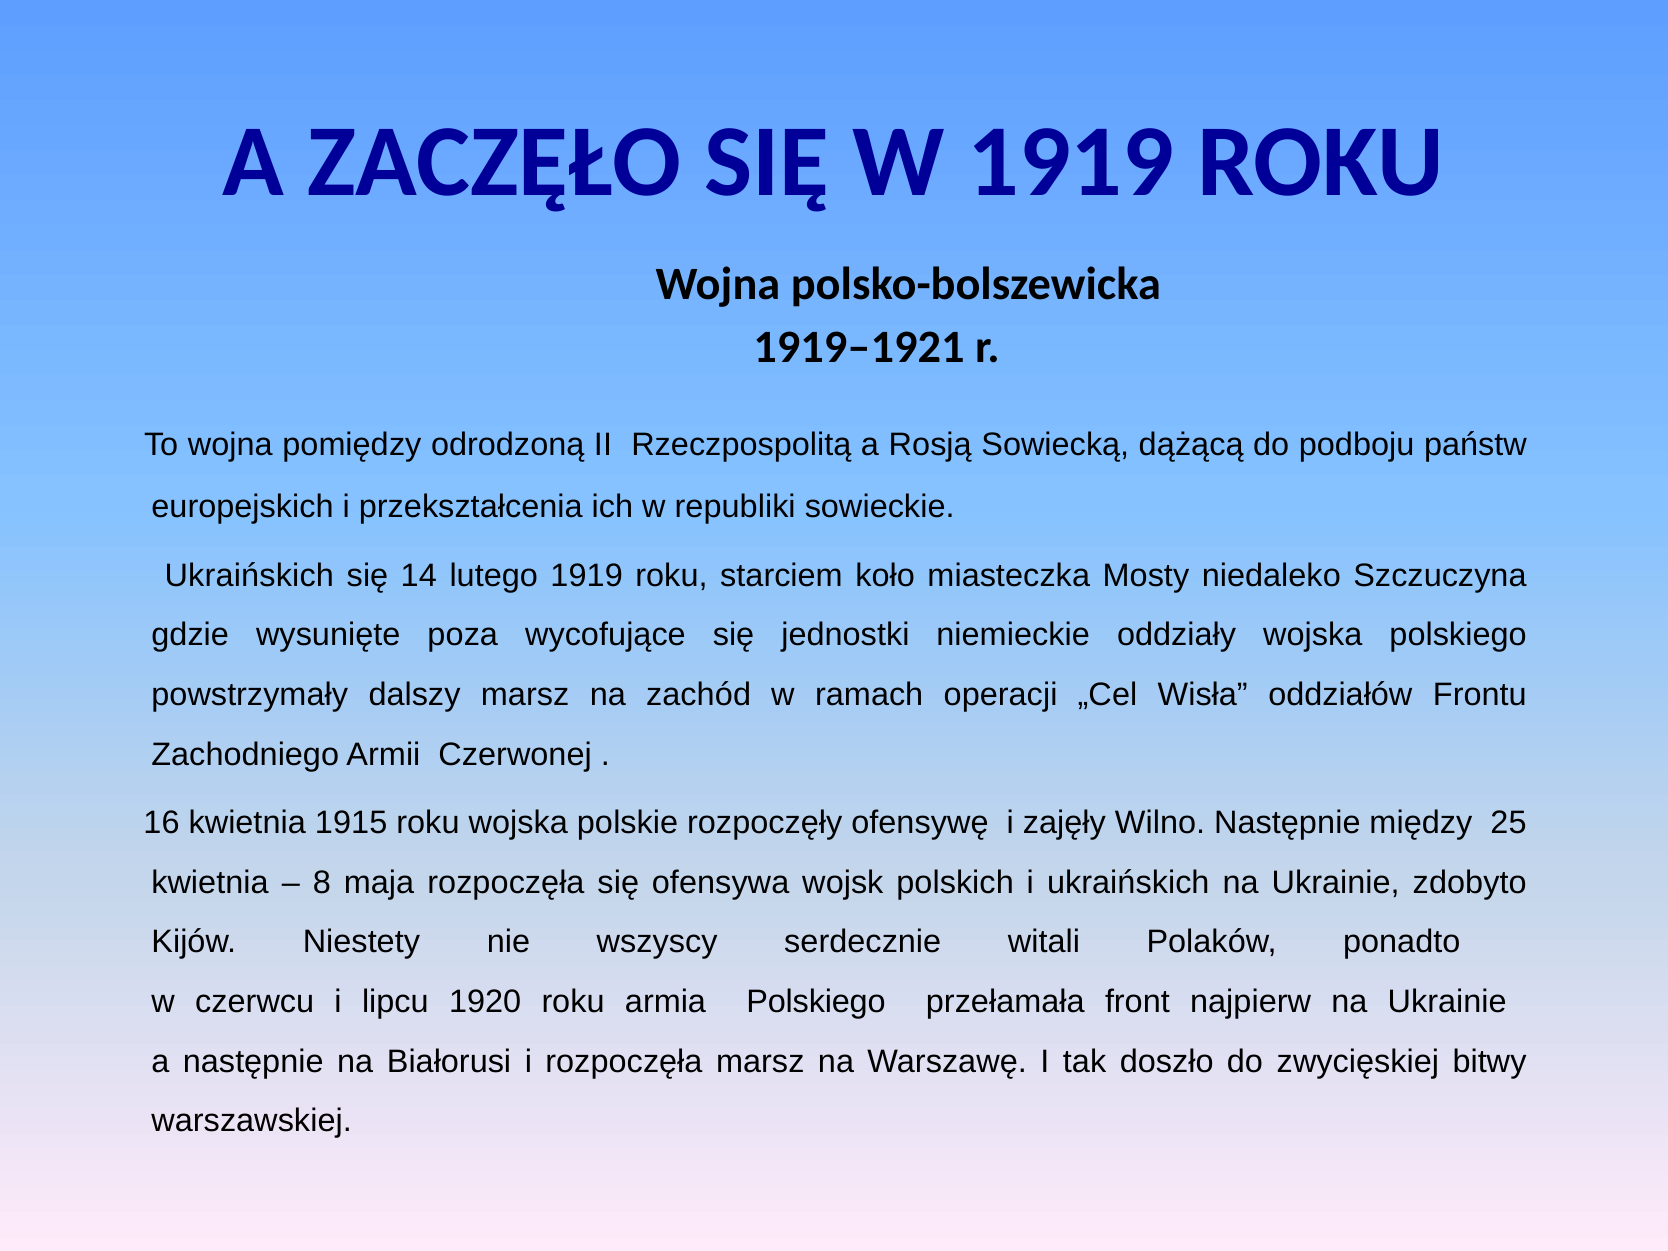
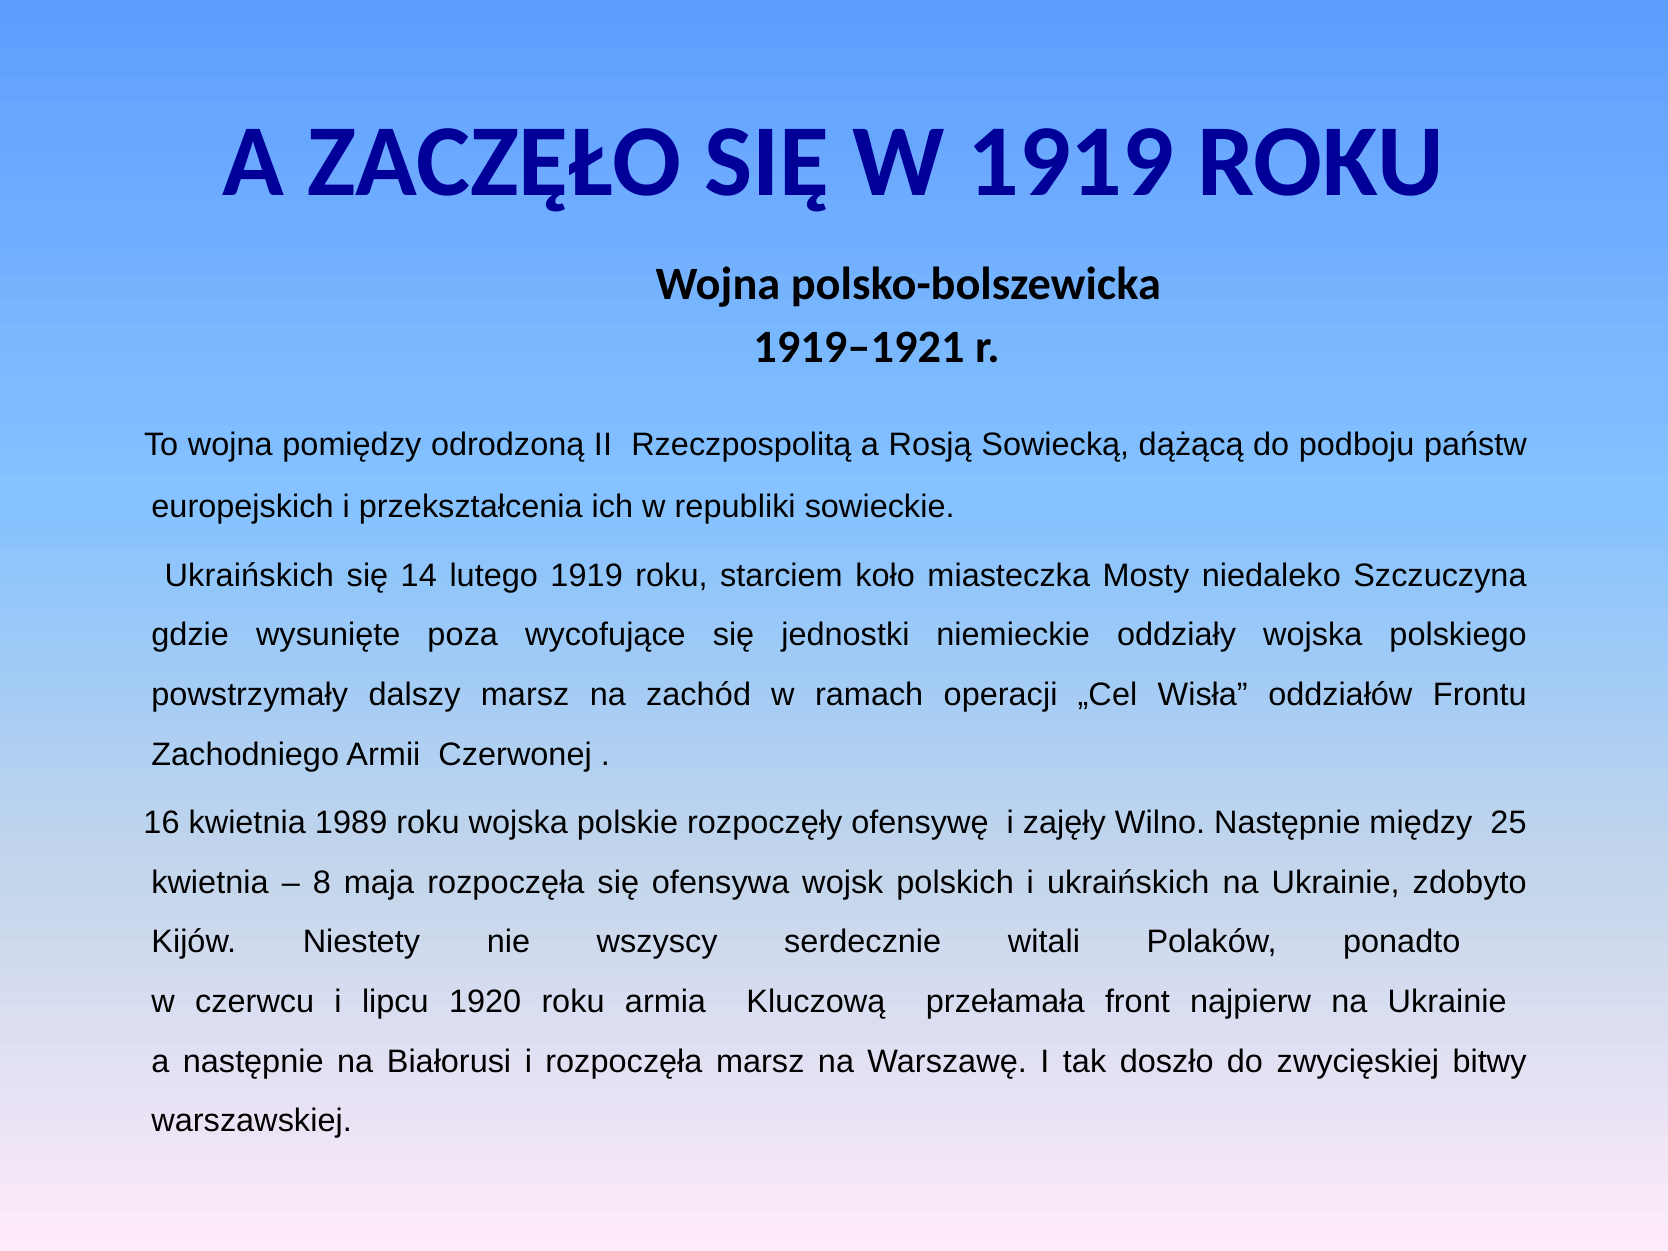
1915: 1915 -> 1989
armia Polskiego: Polskiego -> Kluczową
